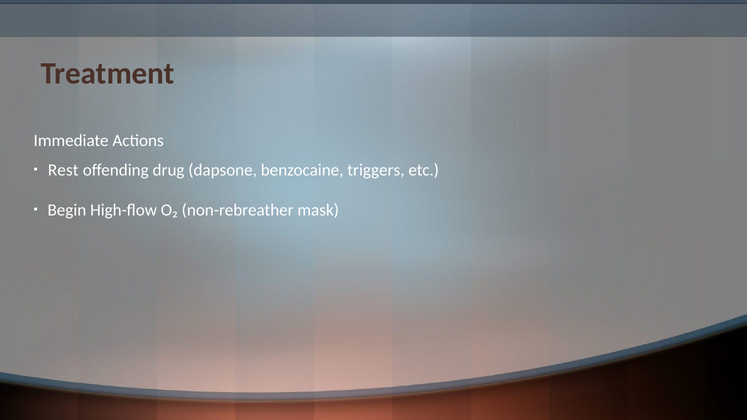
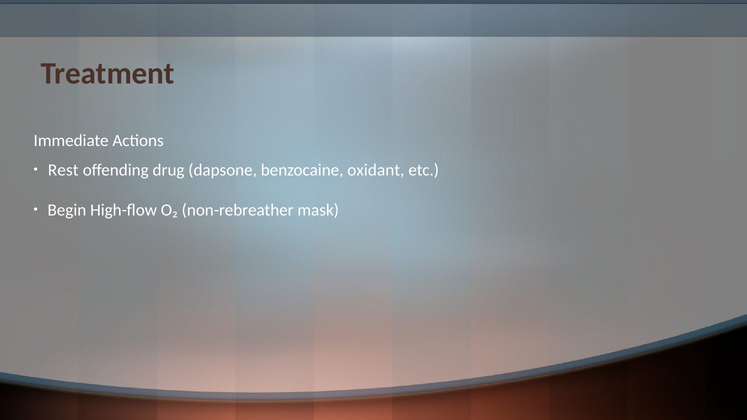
triggers: triggers -> oxidant
